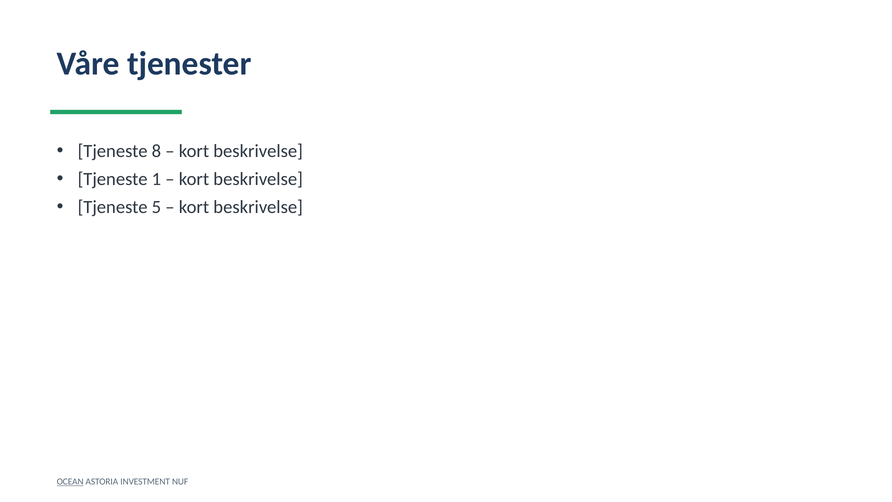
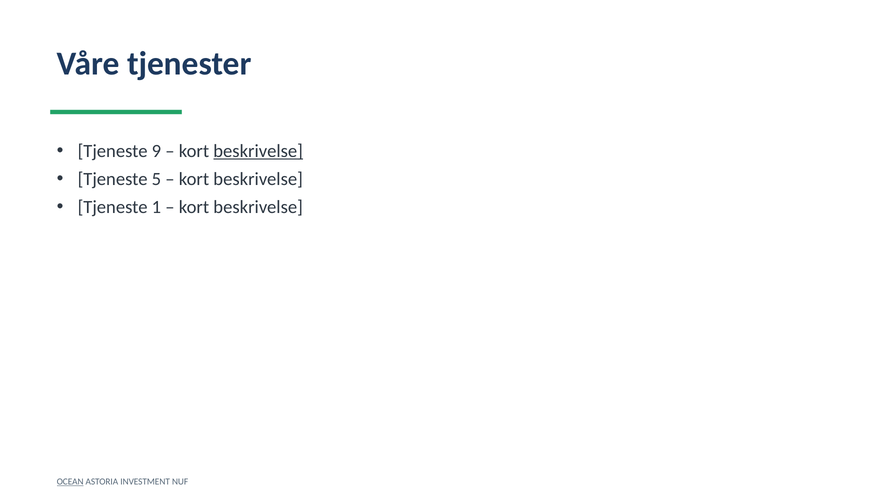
8: 8 -> 9
beskrivelse at (258, 151) underline: none -> present
1: 1 -> 5
5: 5 -> 1
